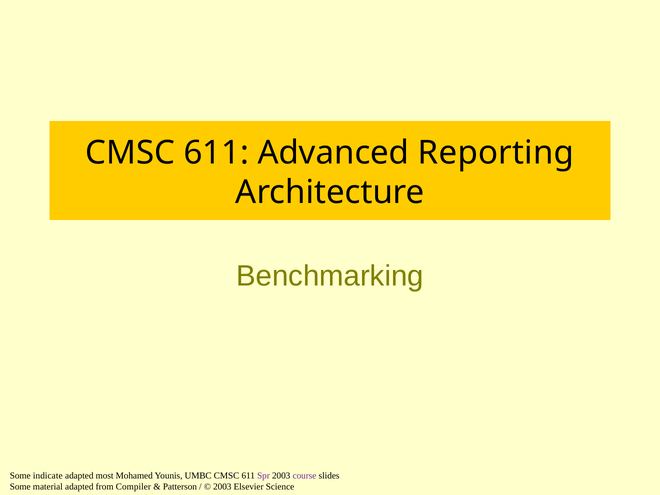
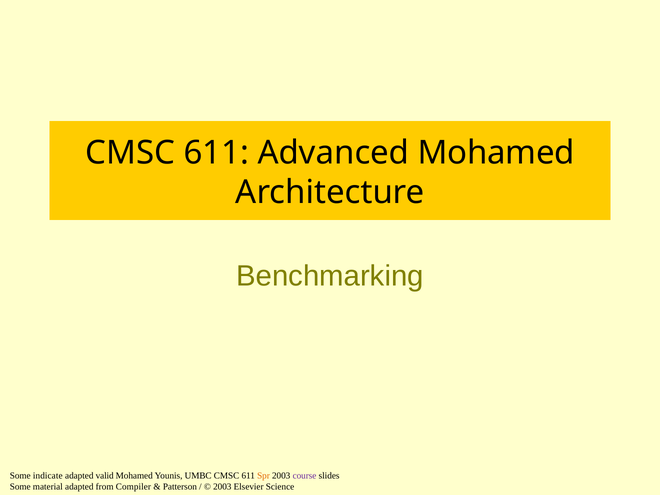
Advanced Reporting: Reporting -> Mohamed
most: most -> valid
Spr colour: purple -> orange
